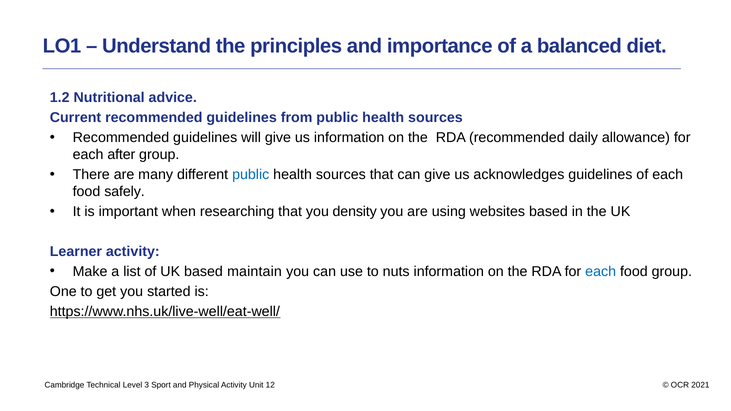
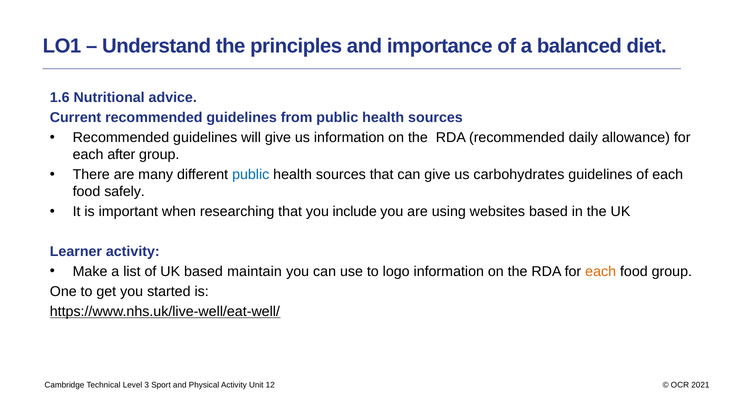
1.2: 1.2 -> 1.6
acknowledges: acknowledges -> carbohydrates
density: density -> include
nuts: nuts -> logo
each at (601, 272) colour: blue -> orange
